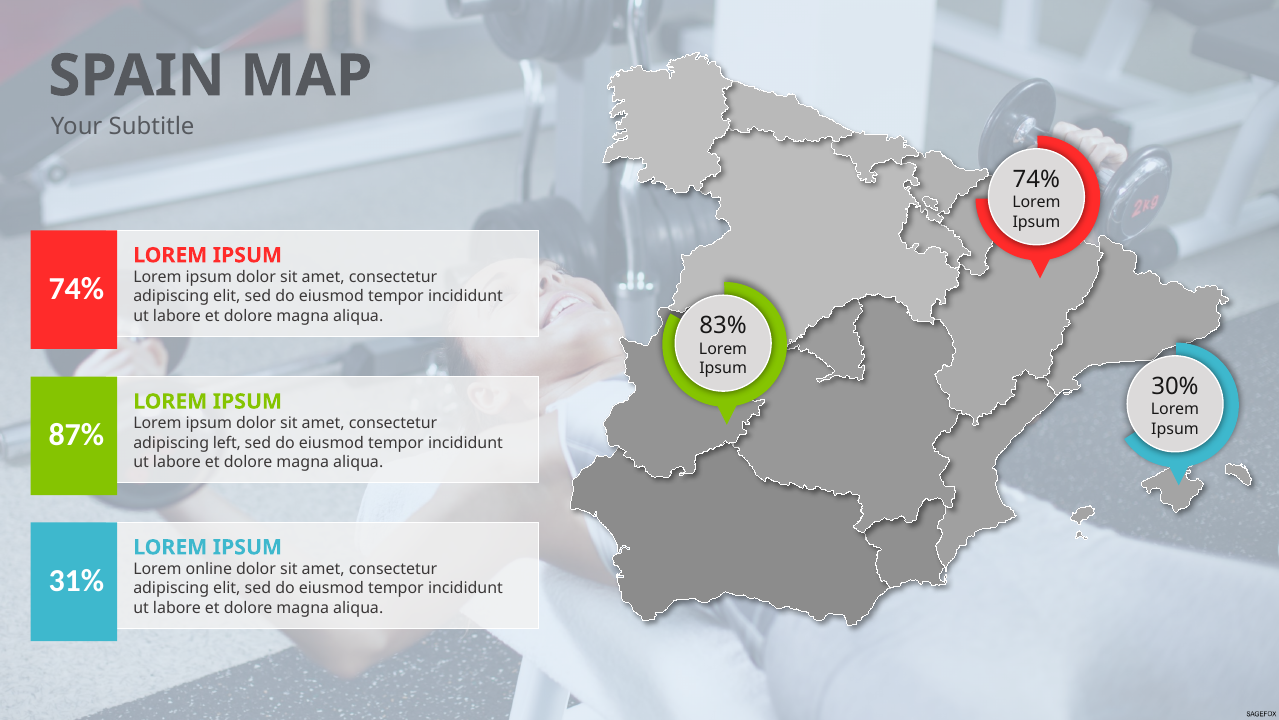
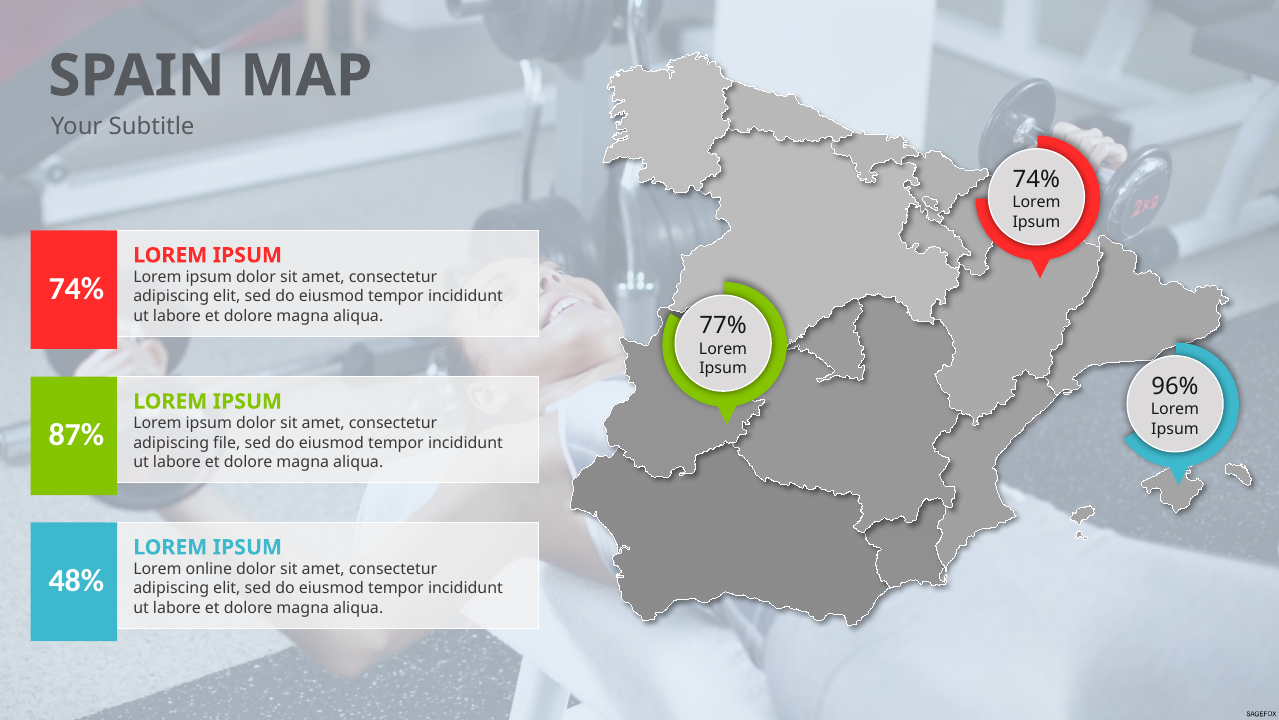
83%: 83% -> 77%
30%: 30% -> 96%
left: left -> file
31%: 31% -> 48%
